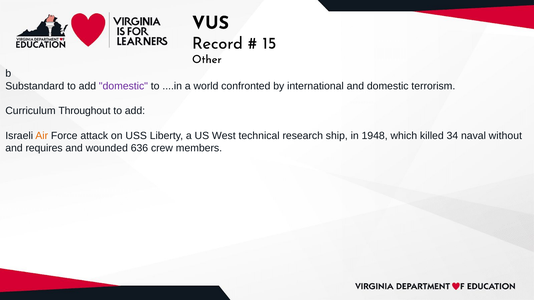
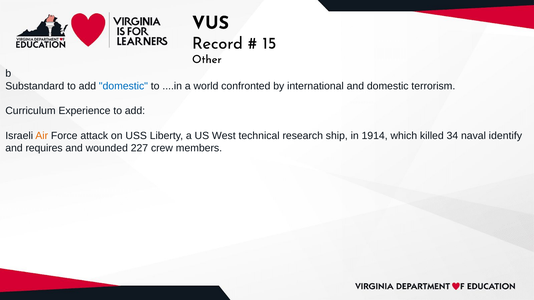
domestic at (123, 86) colour: purple -> blue
Throughout: Throughout -> Experience
1948: 1948 -> 1914
without: without -> identify
636: 636 -> 227
